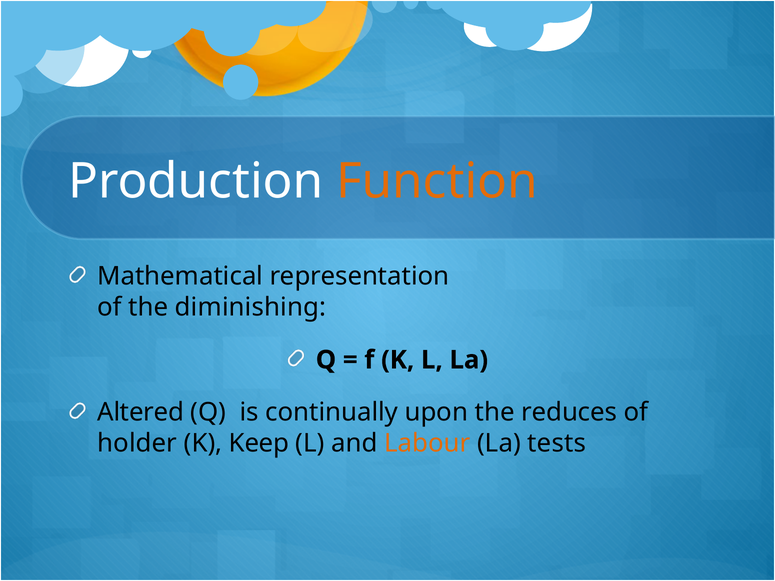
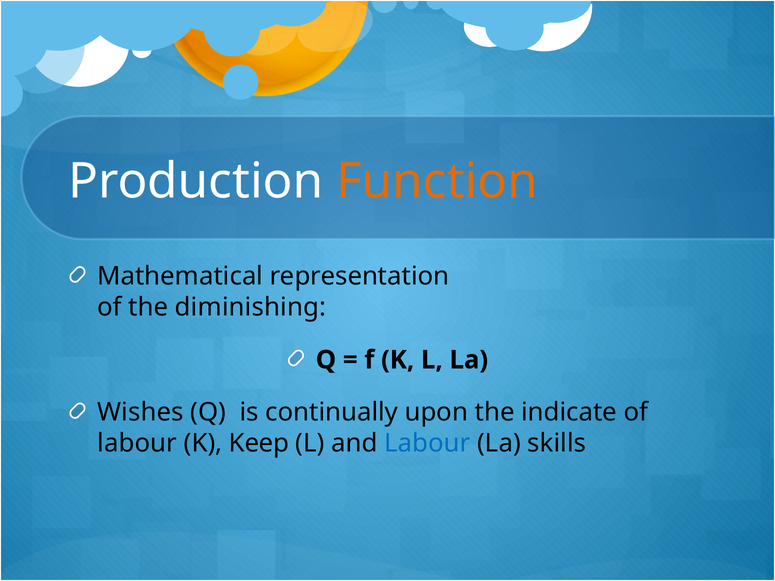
Altered: Altered -> Wishes
reduces: reduces -> indicate
holder at (137, 444): holder -> labour
Labour at (427, 444) colour: orange -> blue
tests: tests -> skills
